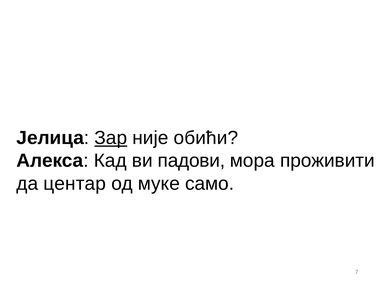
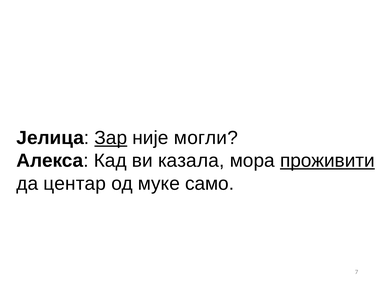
обићи: обићи -> могли
падови: падови -> казала
проживити underline: none -> present
